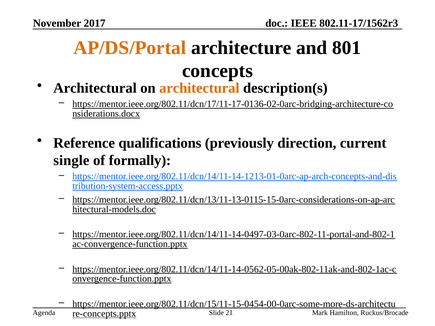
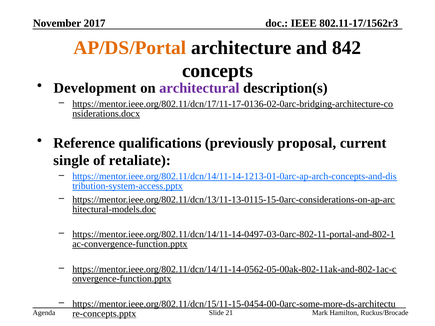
801: 801 -> 842
Architectural at (95, 88): Architectural -> Development
architectural at (199, 88) colour: orange -> purple
direction: direction -> proposal
formally: formally -> retaliate
